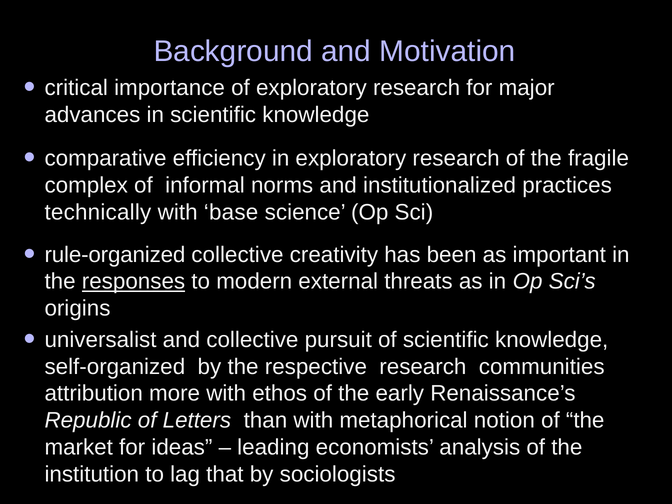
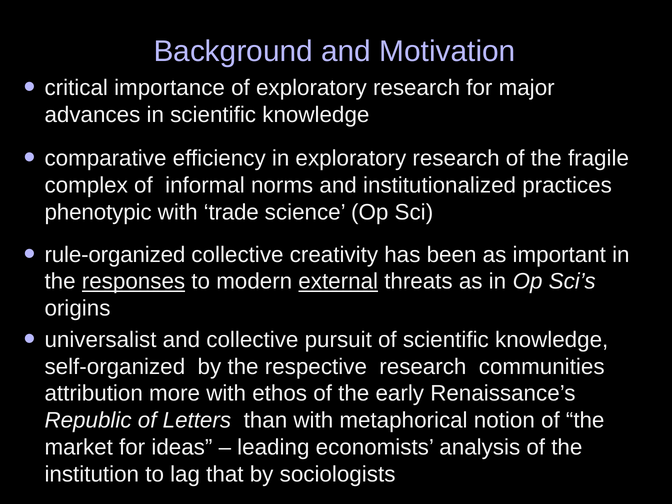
technically: technically -> phenotypic
base: base -> trade
external underline: none -> present
